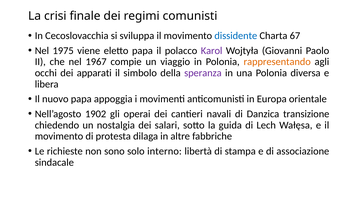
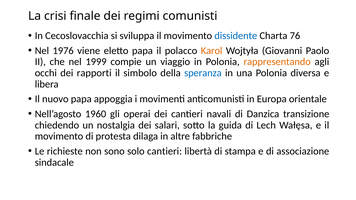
67: 67 -> 76
1975: 1975 -> 1976
Karol colour: purple -> orange
1967: 1967 -> 1999
apparati: apparati -> rapporti
speranza colour: purple -> blue
1902: 1902 -> 1960
solo interno: interno -> cantieri
